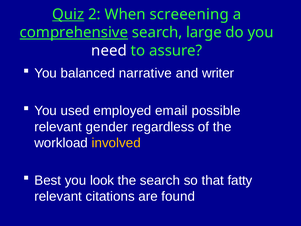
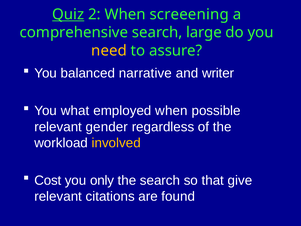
comprehensive underline: present -> none
need colour: white -> yellow
used: used -> what
employed email: email -> when
Best: Best -> Cost
look: look -> only
fatty: fatty -> give
